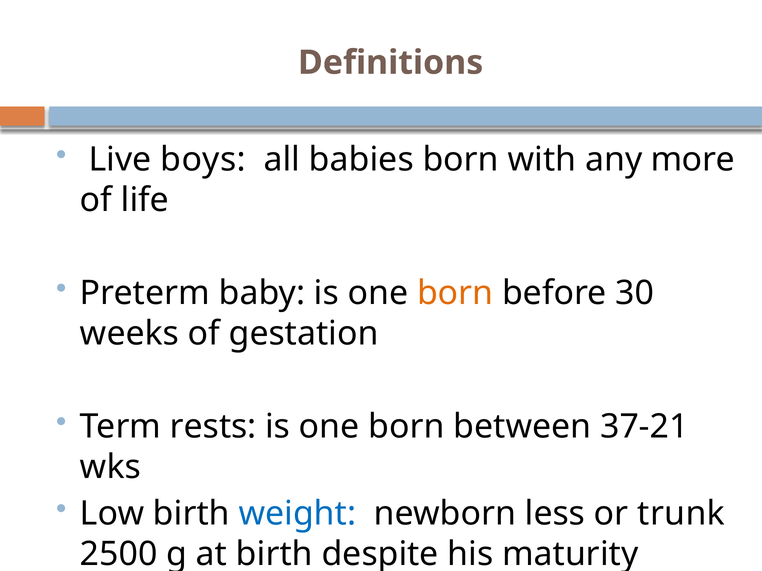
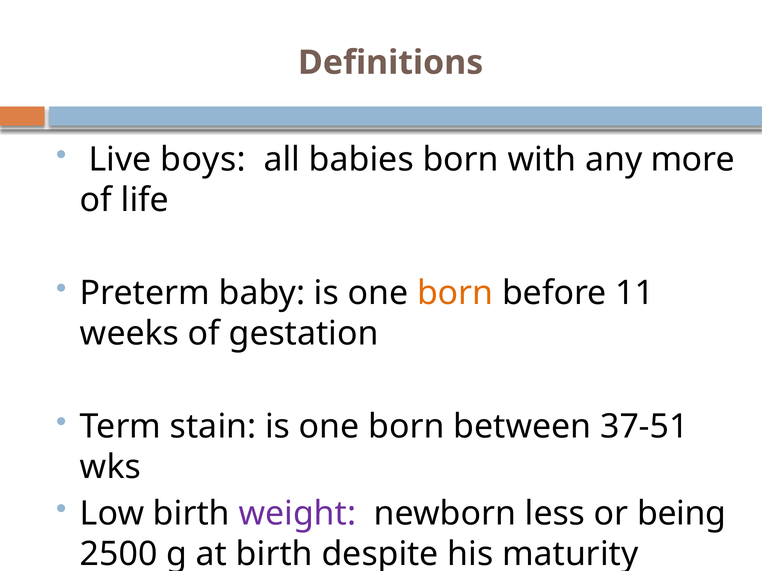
30: 30 -> 11
rests: rests -> stain
37-21: 37-21 -> 37-51
weight colour: blue -> purple
trunk: trunk -> being
